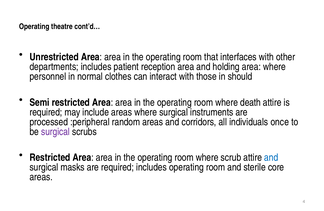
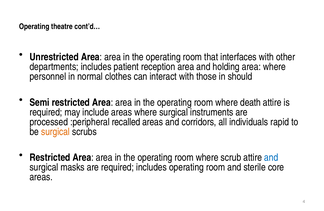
random: random -> recalled
once: once -> rapid
surgical at (56, 132) colour: purple -> orange
